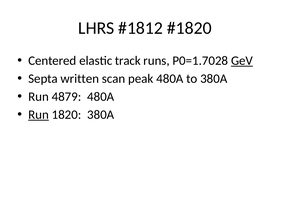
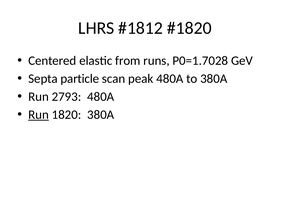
track: track -> from
GeV underline: present -> none
written: written -> particle
4879: 4879 -> 2793
